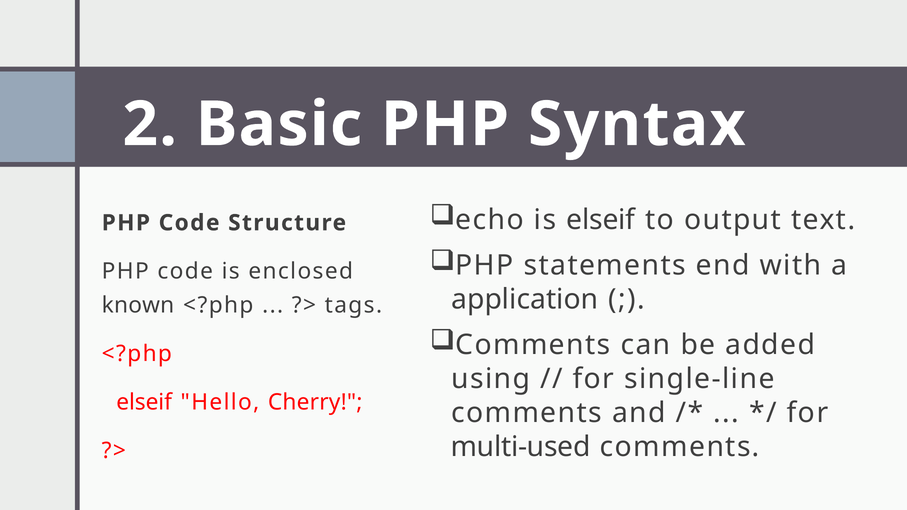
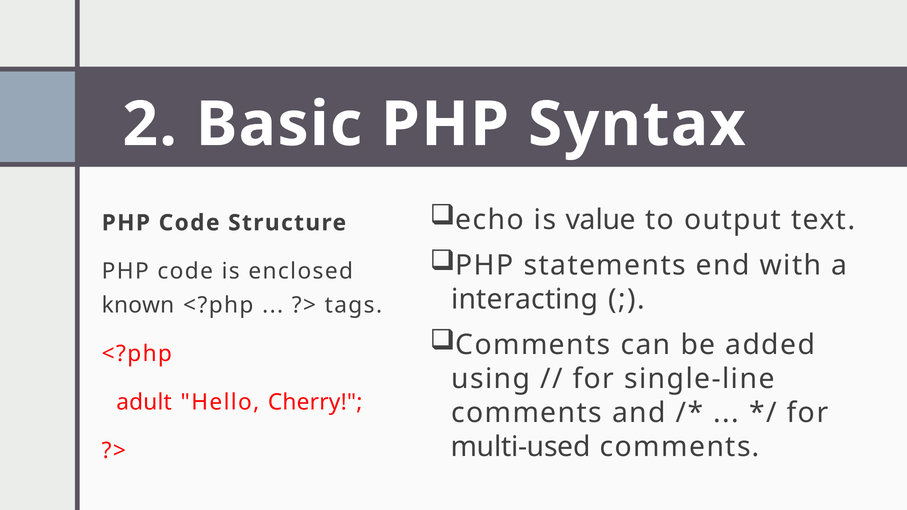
is elseif: elseif -> value
application: application -> interacting
elseif at (144, 402): elseif -> adult
